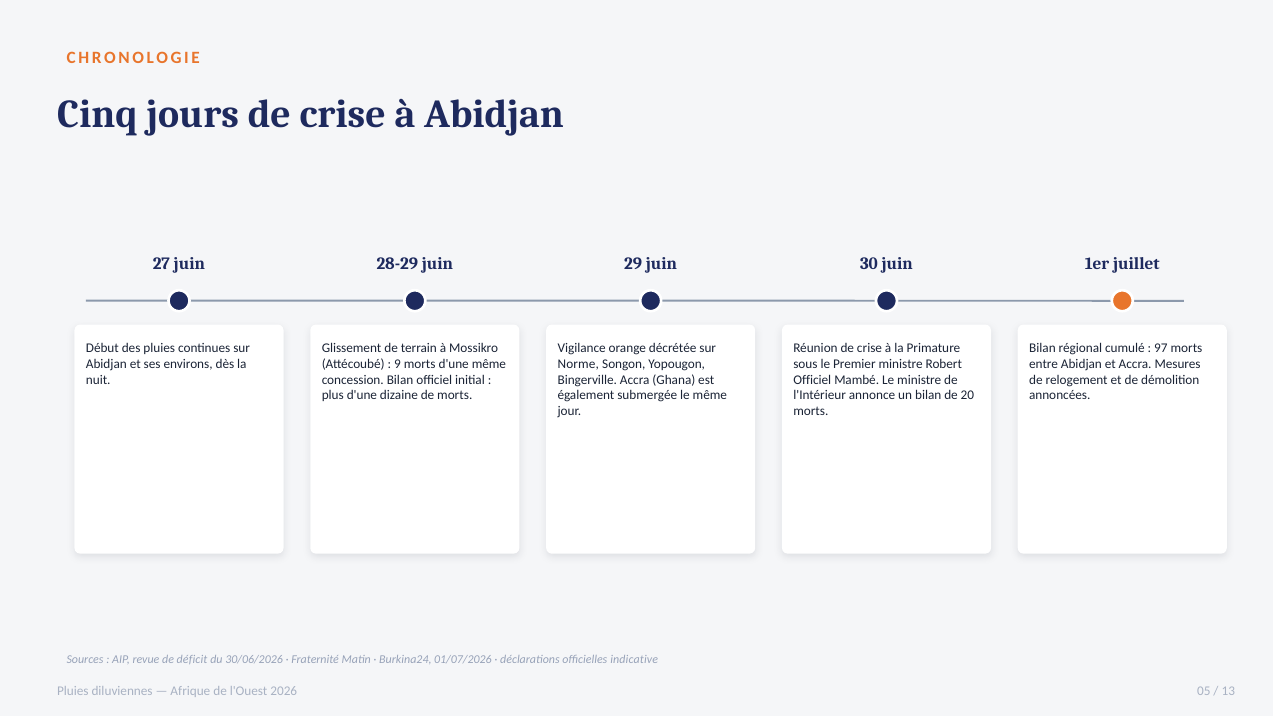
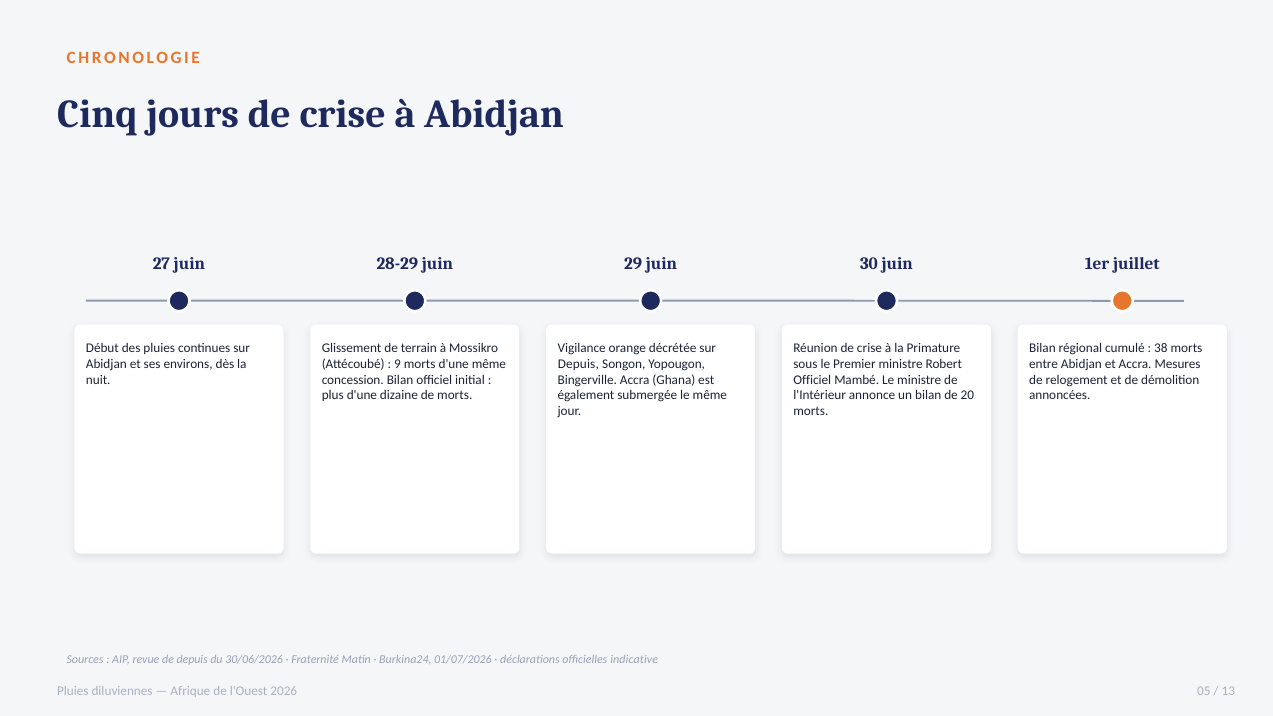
97: 97 -> 38
Norme at (578, 364): Norme -> Depuis
de déficit: déficit -> depuis
